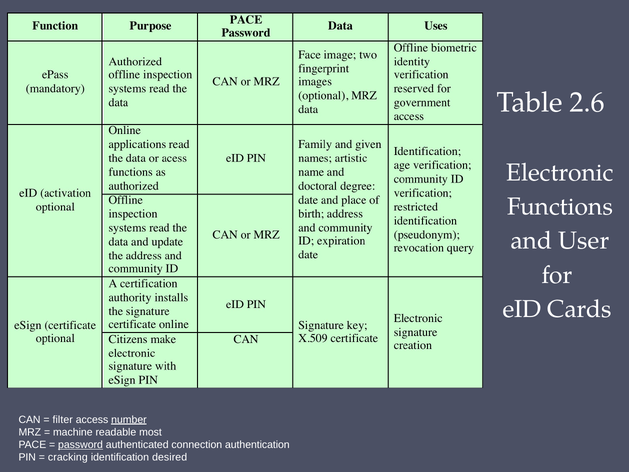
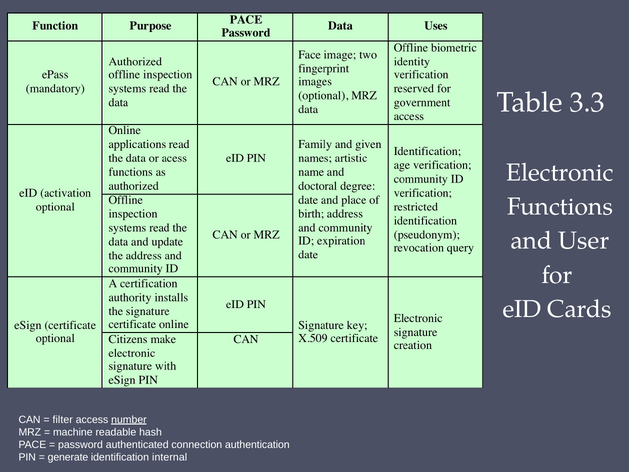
2.6: 2.6 -> 3.3
most: most -> hash
password underline: present -> none
cracking: cracking -> generate
desired: desired -> internal
